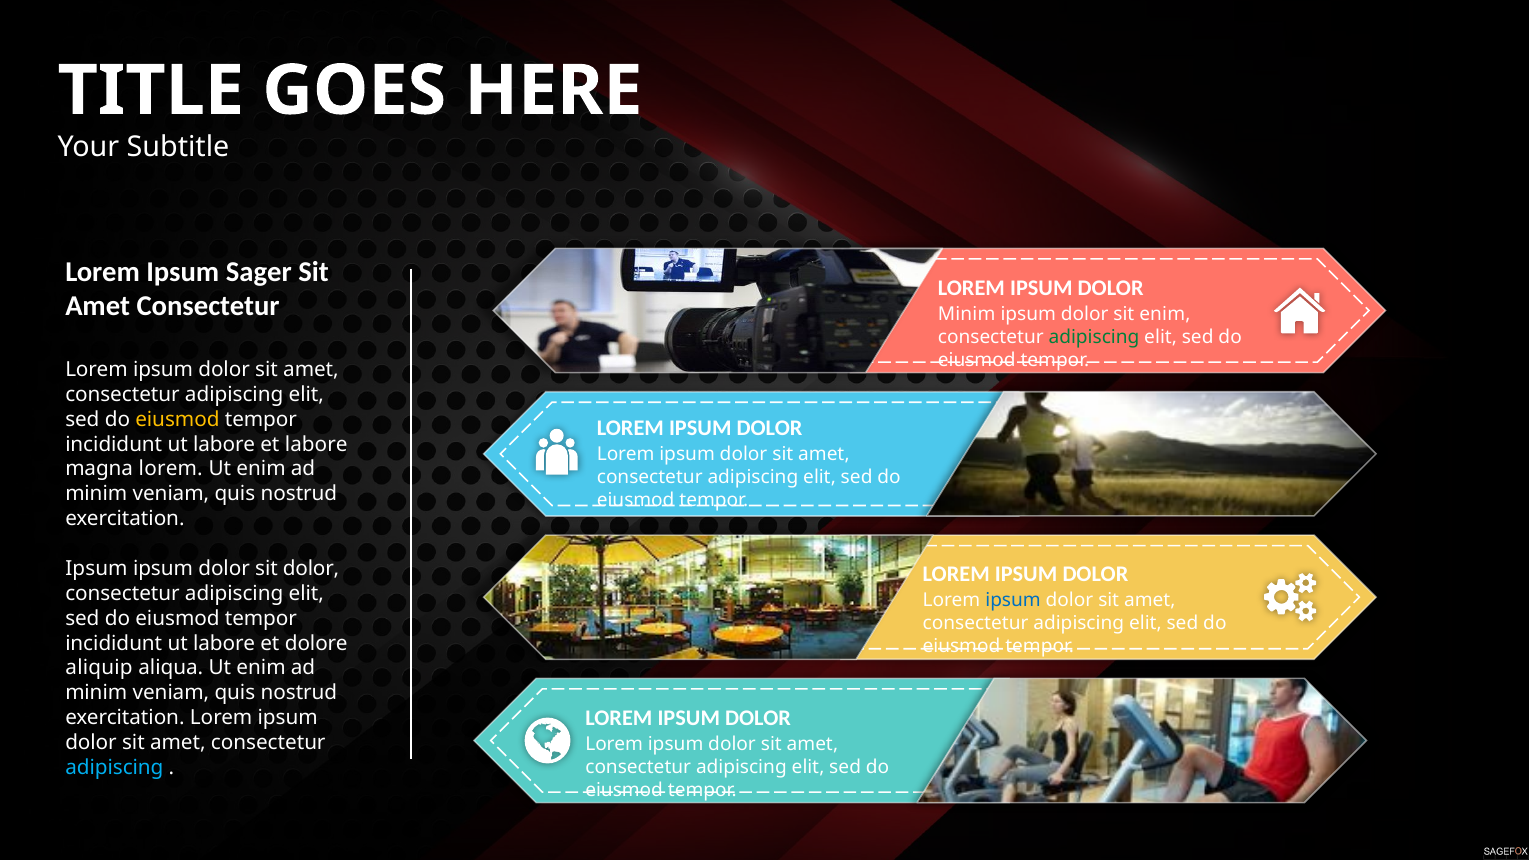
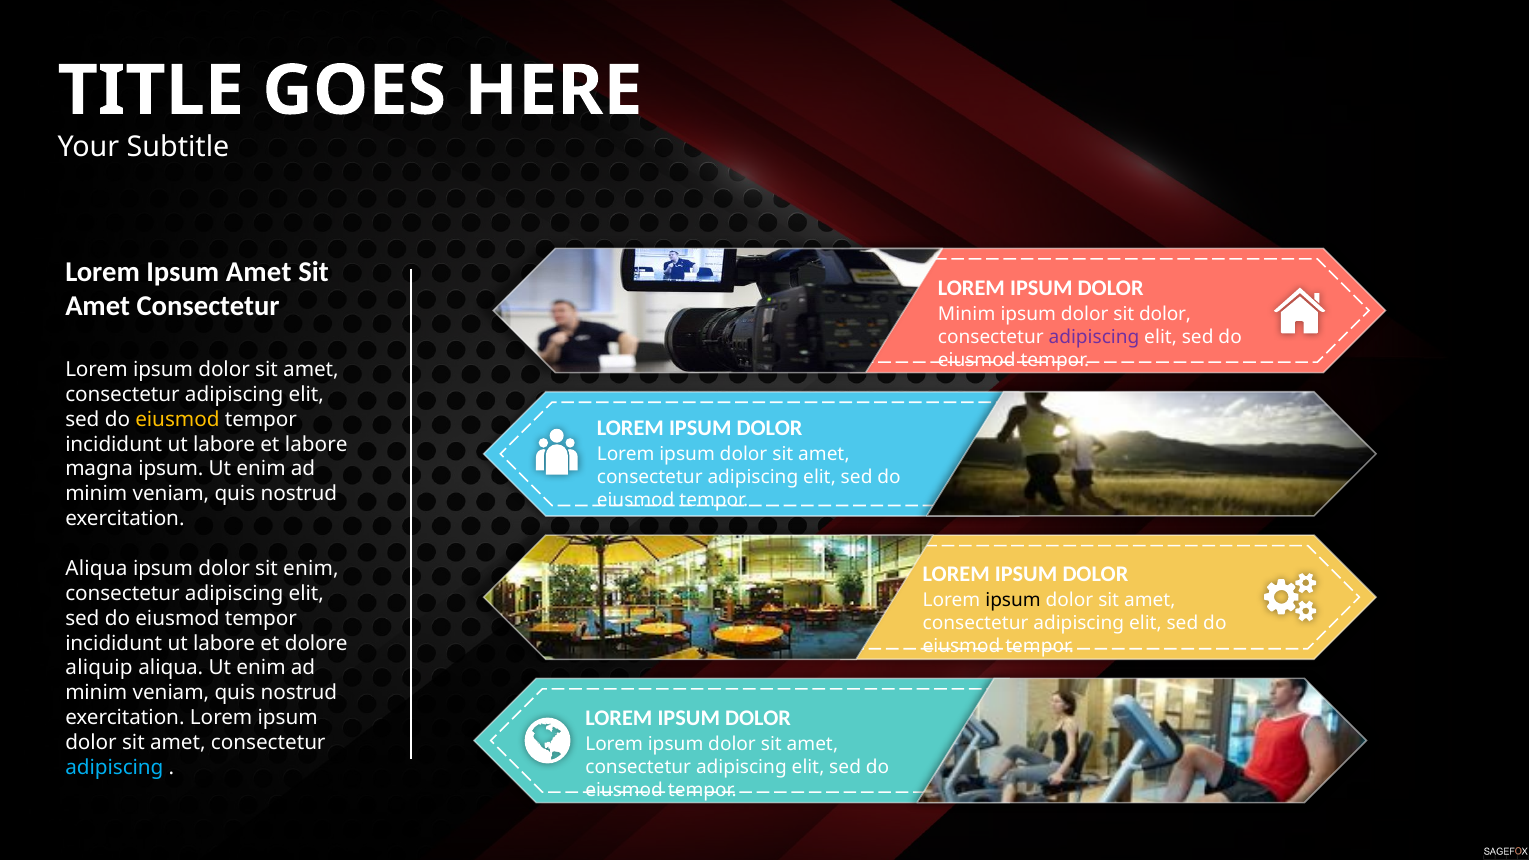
Ipsum Sager: Sager -> Amet
sit enim: enim -> dolor
adipiscing at (1094, 337) colour: green -> purple
magna lorem: lorem -> ipsum
Ipsum at (96, 569): Ipsum -> Aliqua
sit dolor: dolor -> enim
ipsum at (1013, 601) colour: blue -> black
